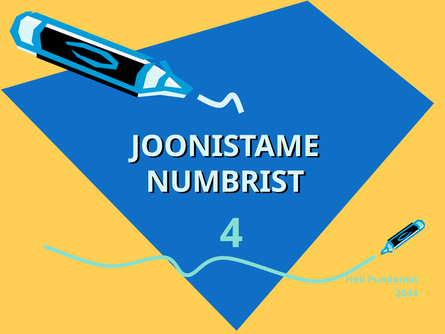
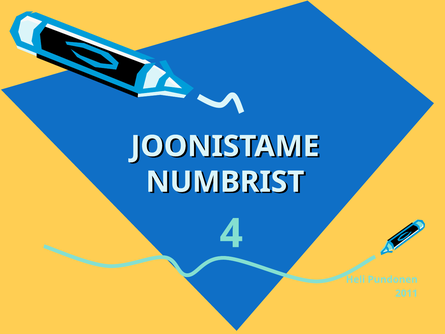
2044: 2044 -> 2011
